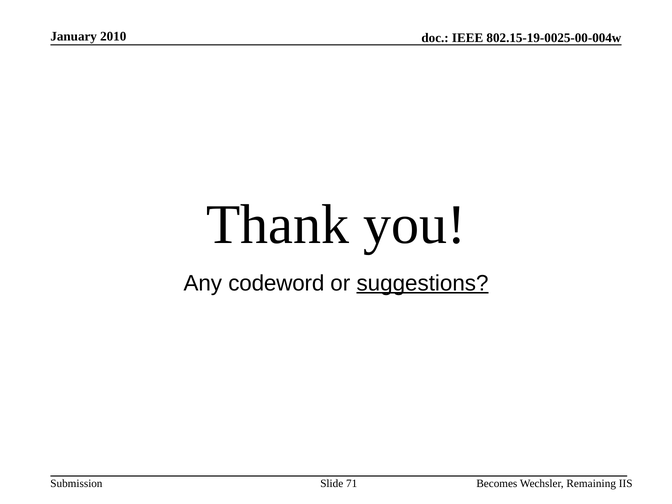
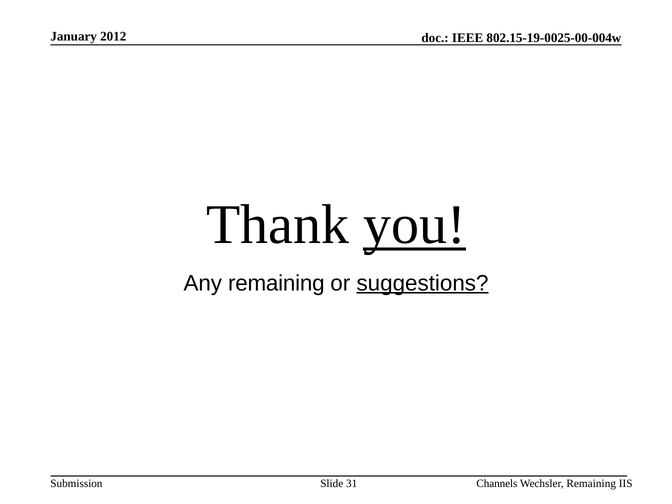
2010: 2010 -> 2012
you underline: none -> present
Any codeword: codeword -> remaining
Becomes: Becomes -> Channels
71: 71 -> 31
